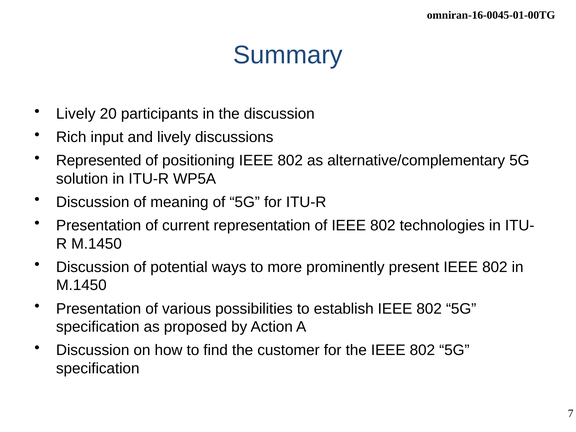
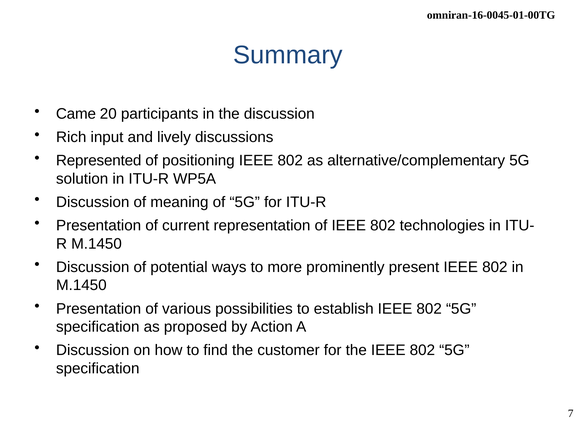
Lively at (76, 114): Lively -> Came
